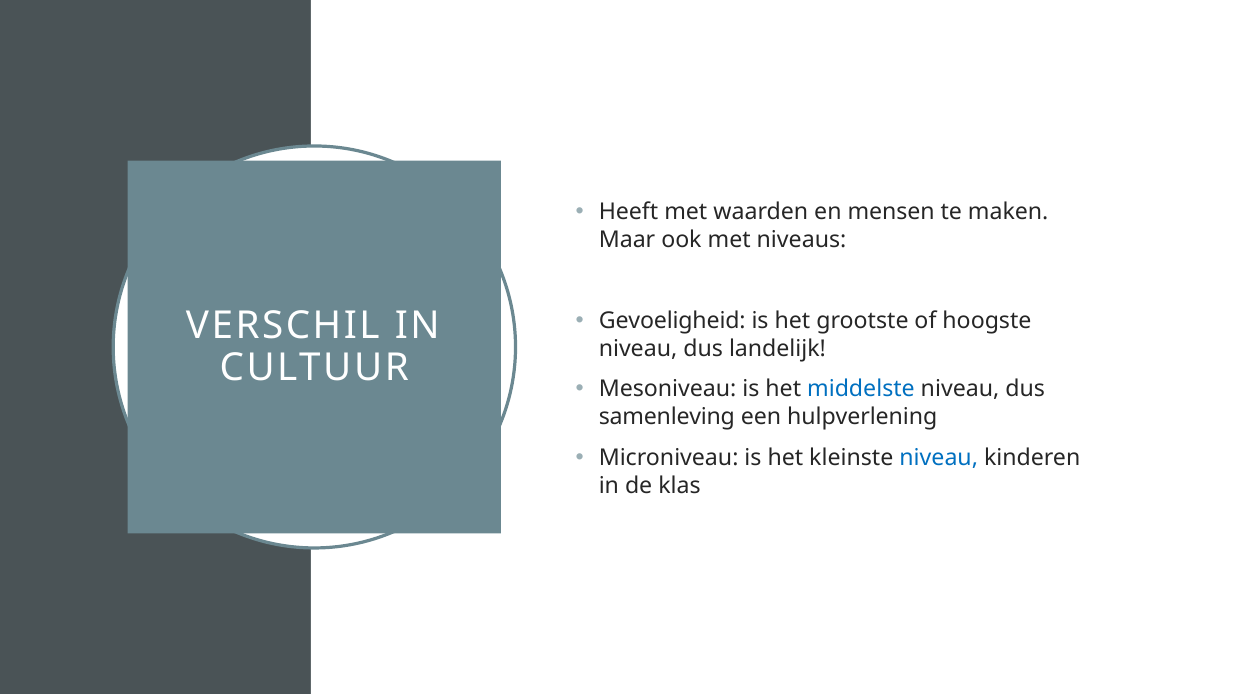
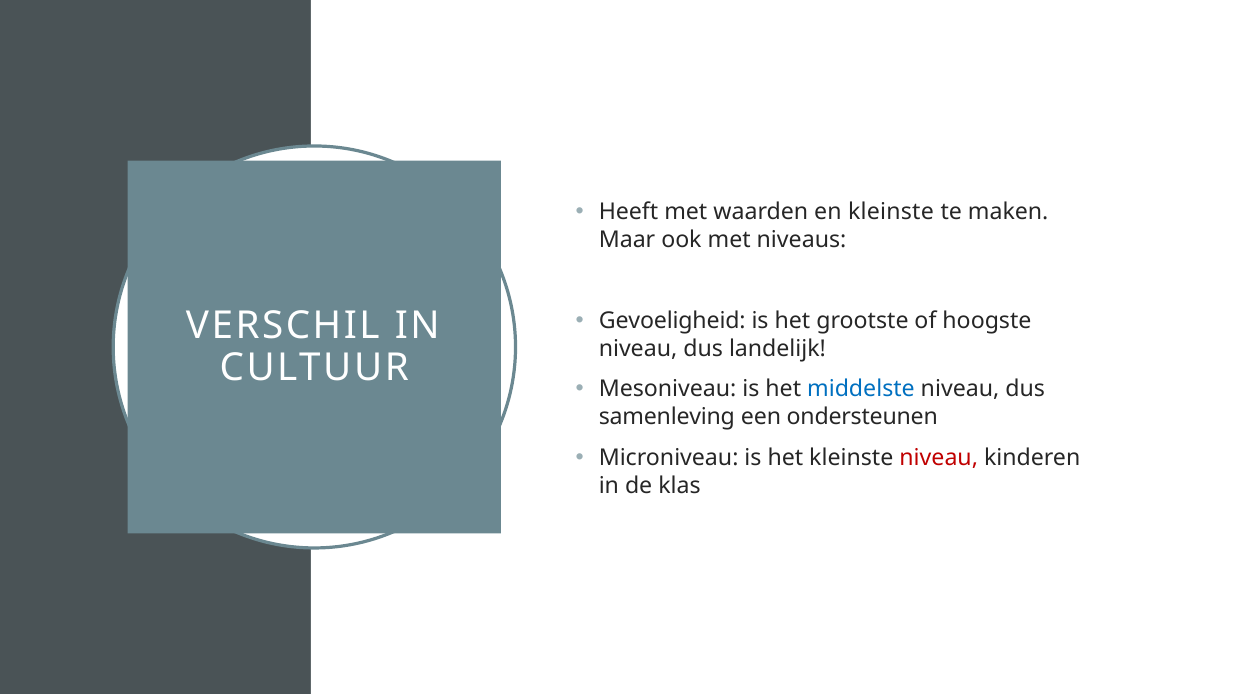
en mensen: mensen -> kleinste
hulpverlening: hulpverlening -> ondersteunen
niveau at (939, 458) colour: blue -> red
